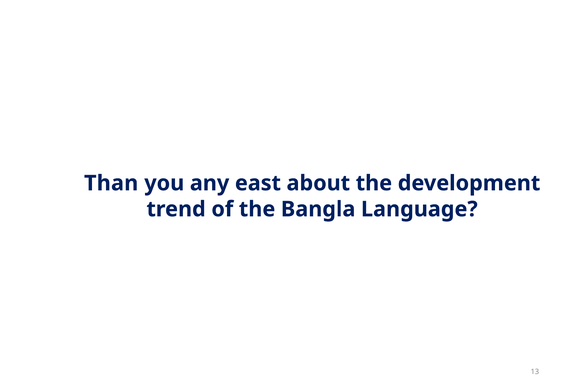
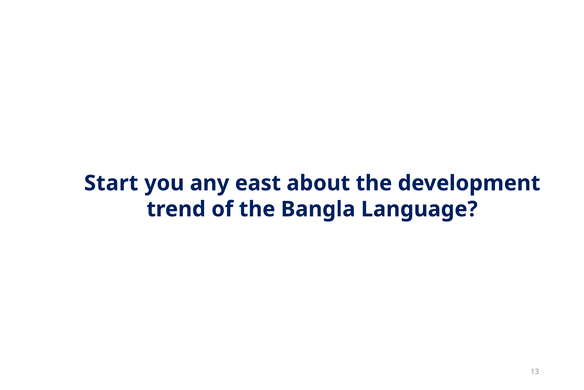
Than: Than -> Start
